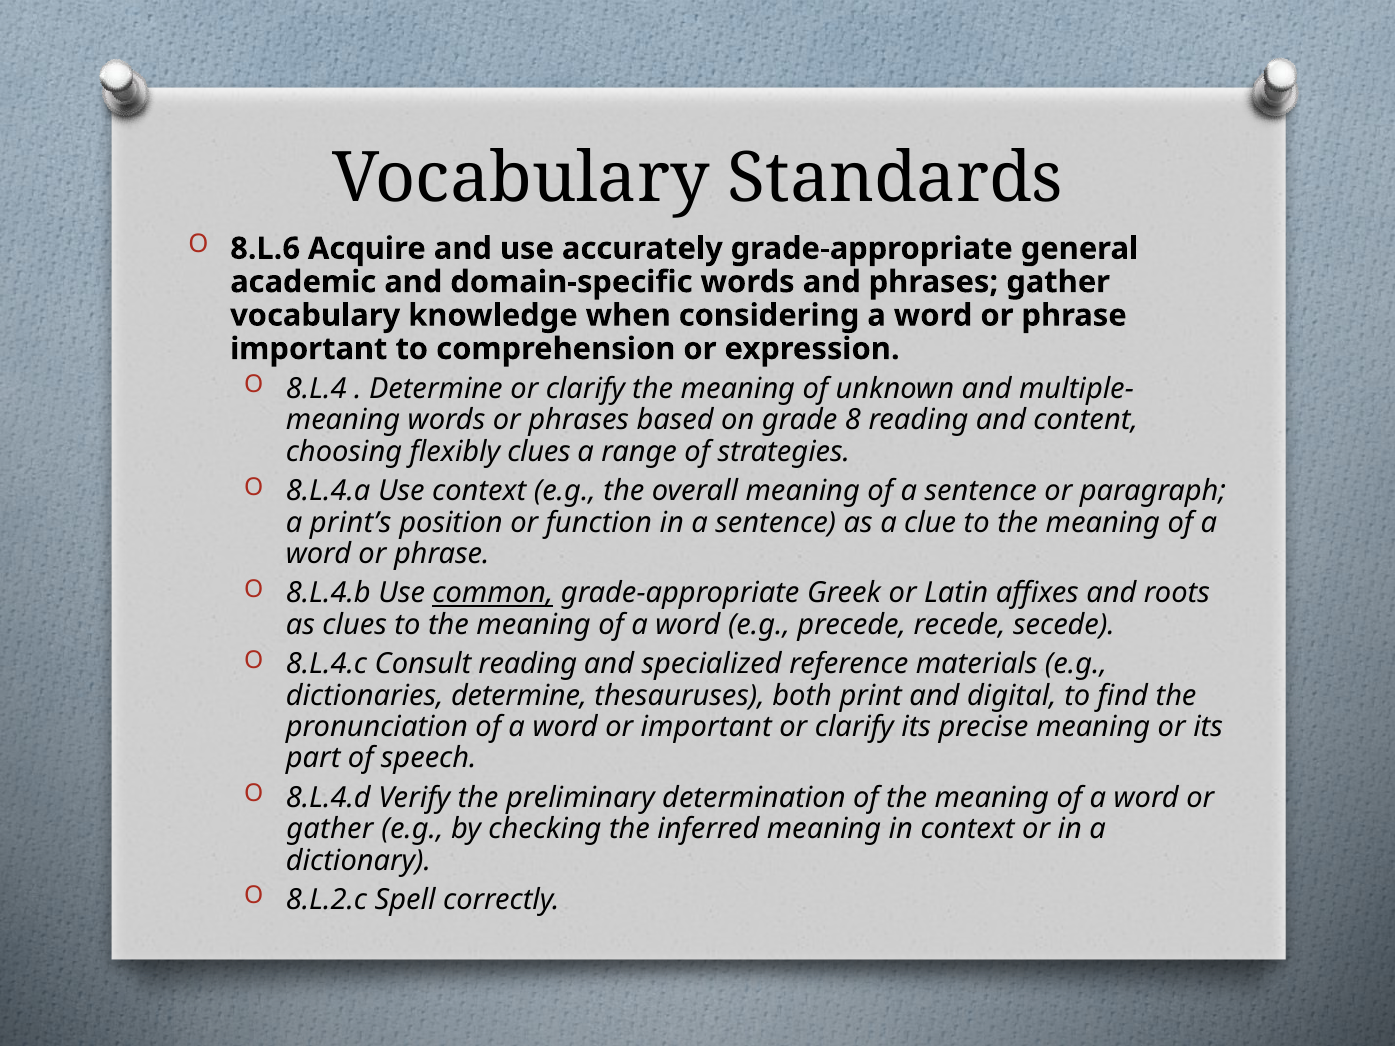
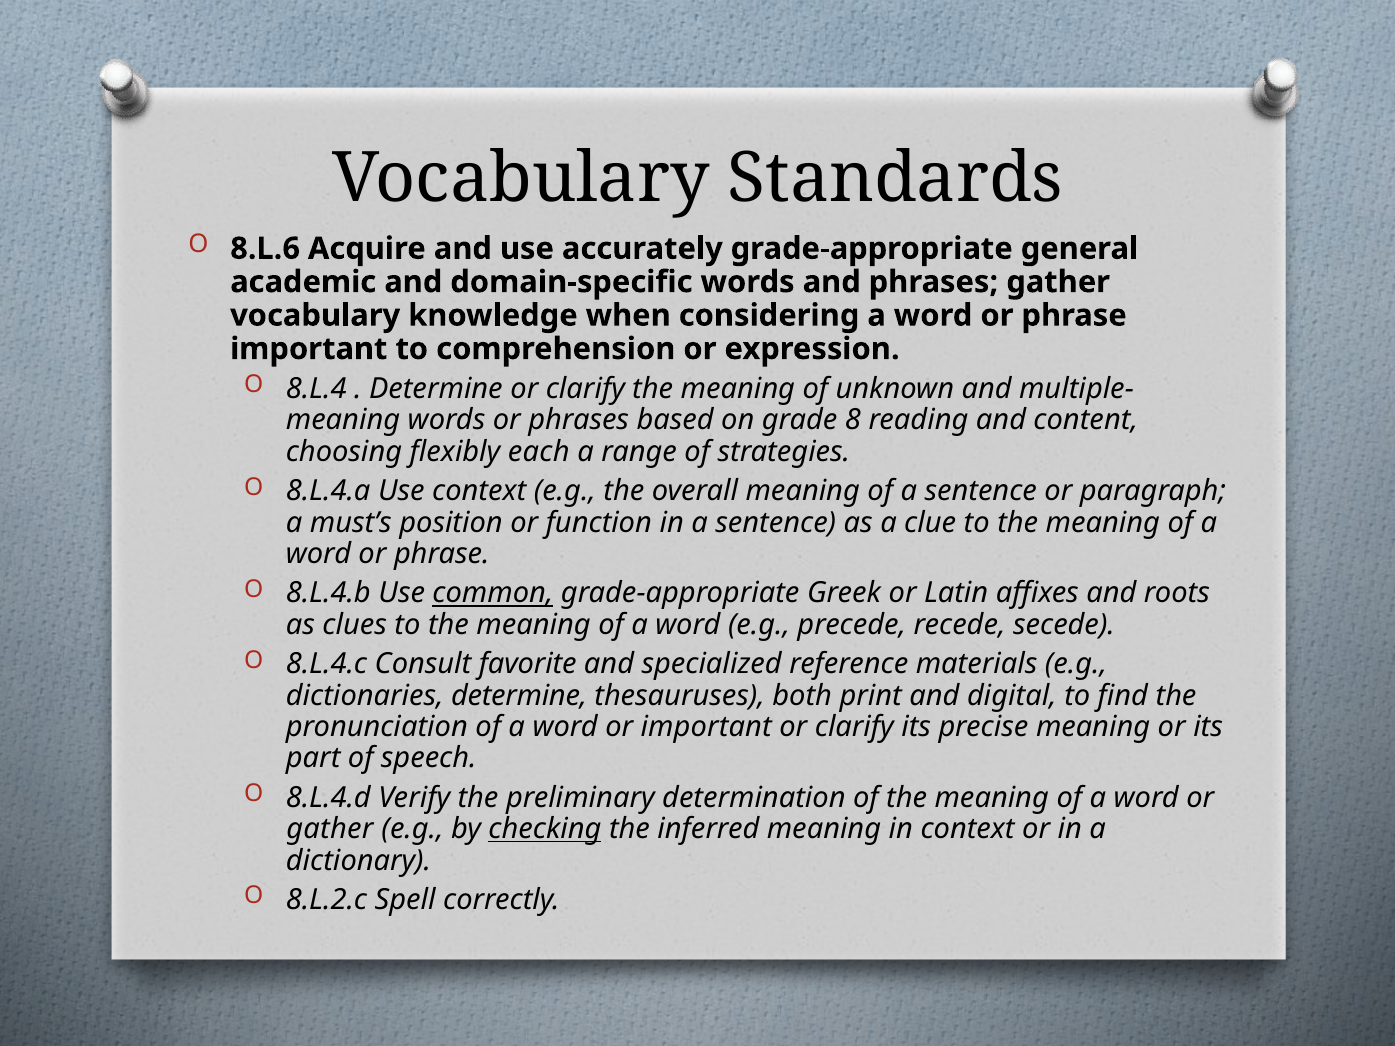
flexibly clues: clues -> each
print’s: print’s -> must’s
Consult reading: reading -> favorite
checking underline: none -> present
